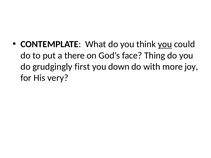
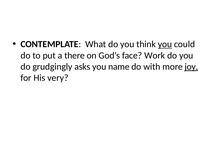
Thing: Thing -> Work
first: first -> asks
down: down -> name
joy underline: none -> present
